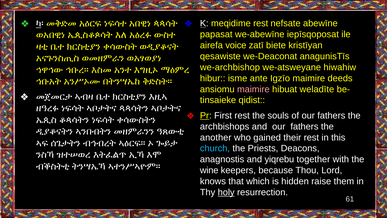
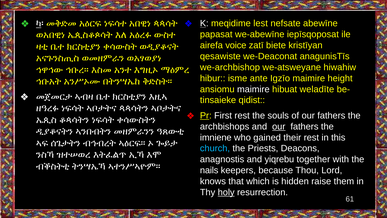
meqidime rest: rest -> lest
deeds: deeds -> height
maimire at (253, 89) colour: pink -> white
our at (279, 126) underline: none -> present
another: another -> imniene
wine: wine -> nails
